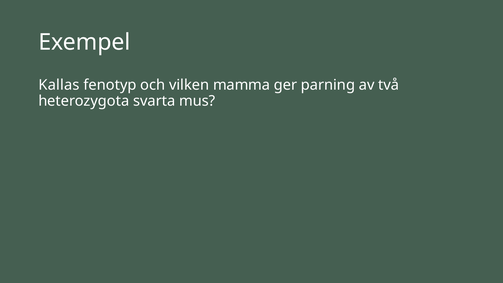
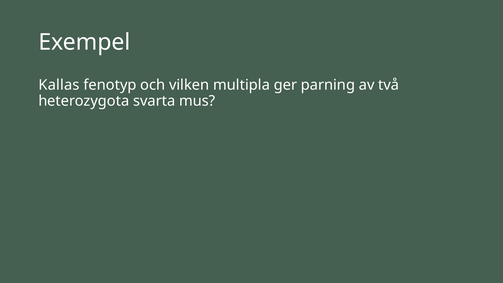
mamma: mamma -> multipla
